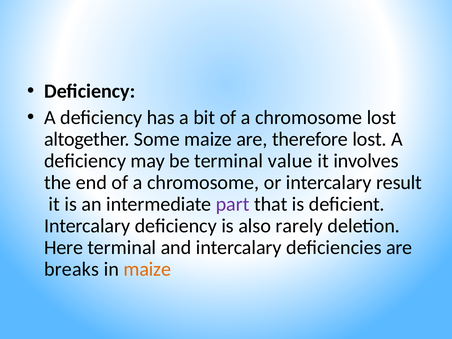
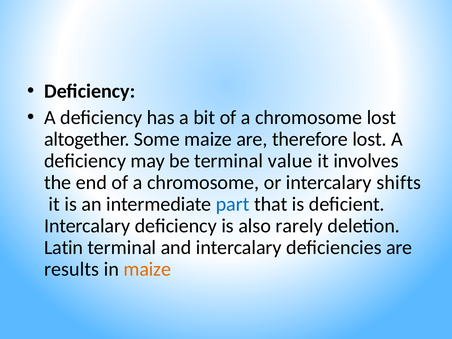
result: result -> shifts
part colour: purple -> blue
Here: Here -> Latin
breaks: breaks -> results
